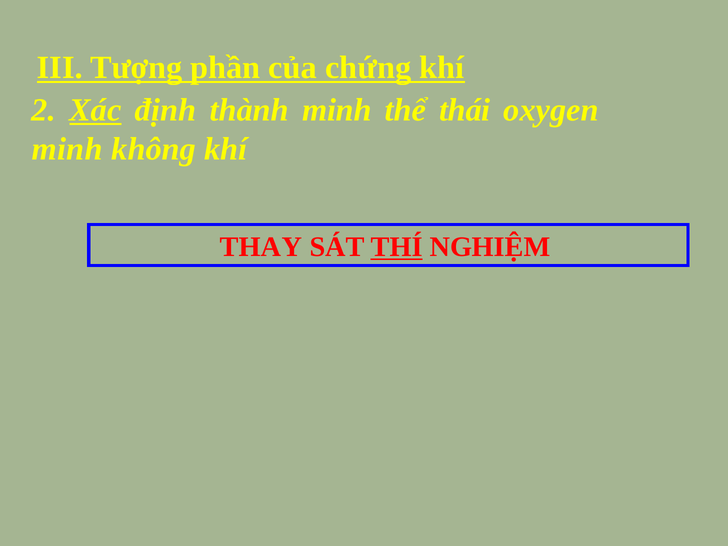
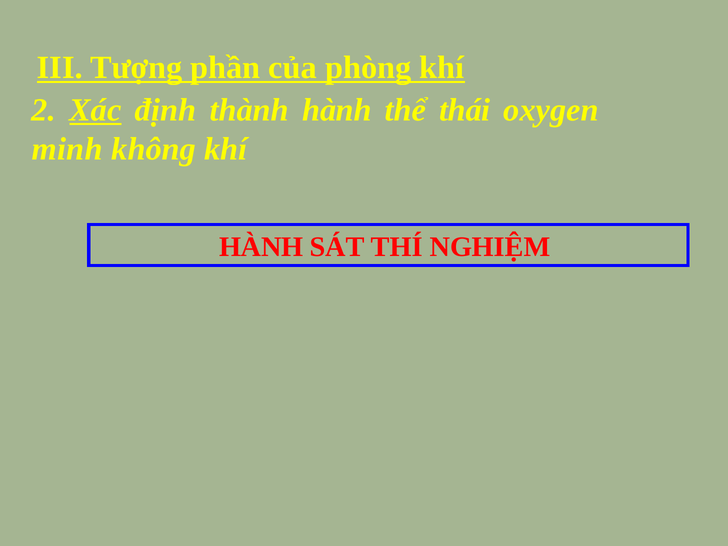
chứng: chứng -> phòng
thành minh: minh -> hành
THAY at (261, 247): THAY -> HÀNH
THÍ underline: present -> none
